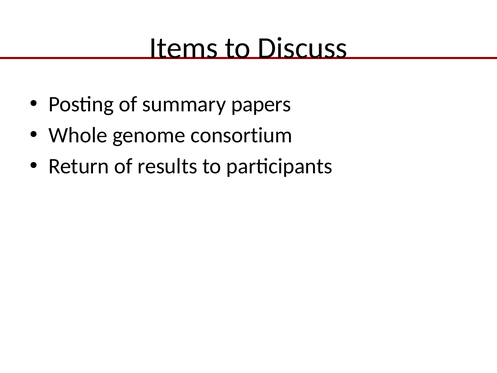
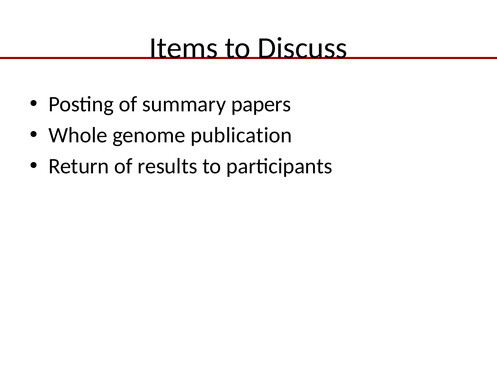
consortium: consortium -> publication
